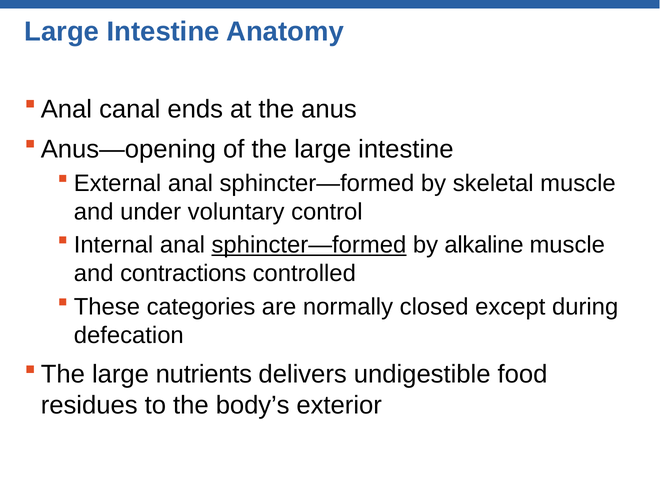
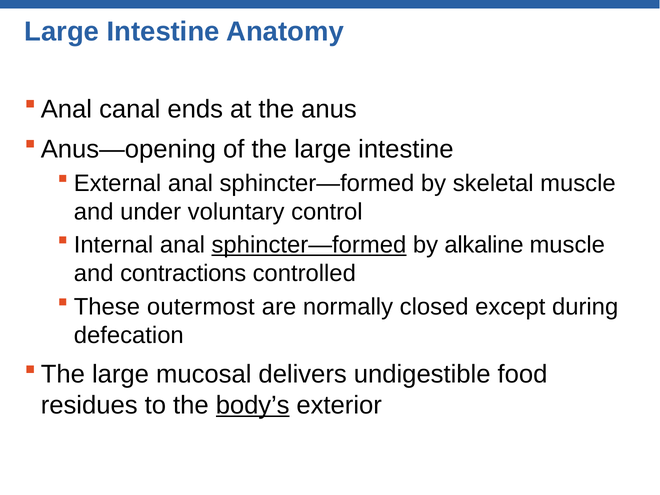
categories: categories -> outermost
nutrients: nutrients -> mucosal
body’s underline: none -> present
